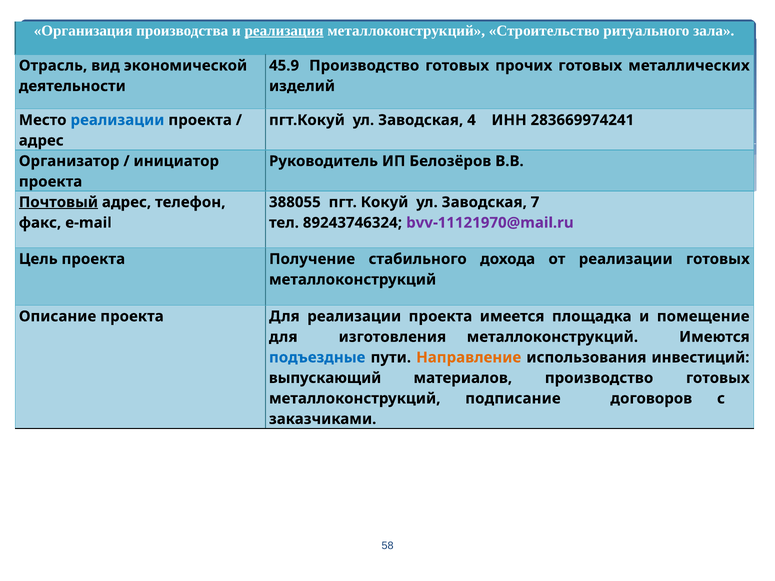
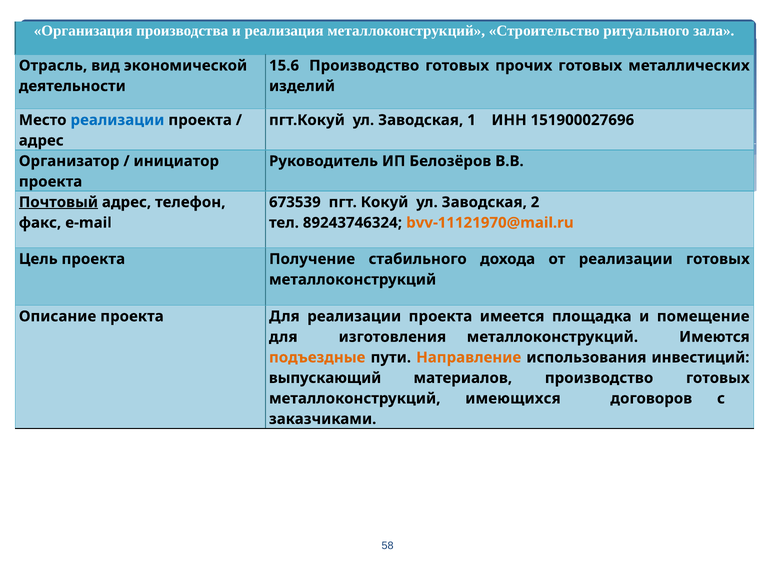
реализация underline: present -> none
45.9: 45.9 -> 15.6
4: 4 -> 1
283669974241: 283669974241 -> 151900027696
388055: 388055 -> 673539
7: 7 -> 2
bvv-11121970@mail.ru colour: purple -> orange
подъездные colour: blue -> orange
подписание: подписание -> имеющихся
